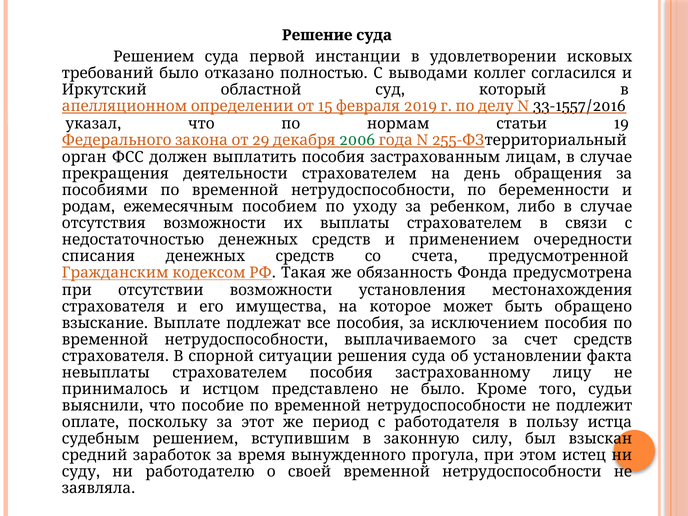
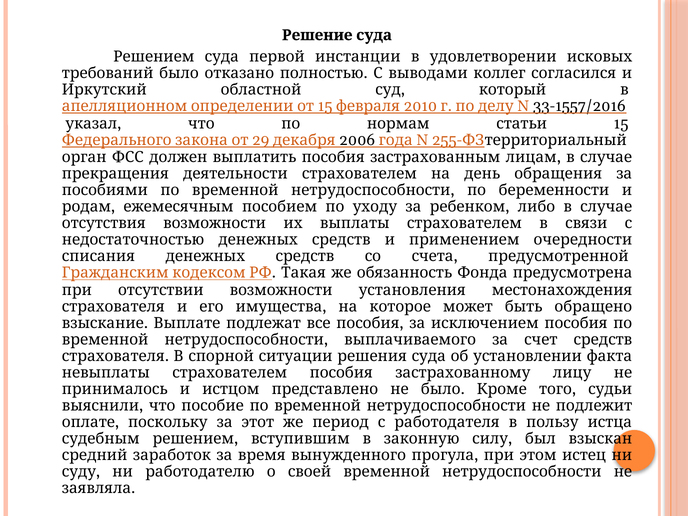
2019: 2019 -> 2010
19 at (621, 124): 19 -> 15
2006 colour: green -> black
